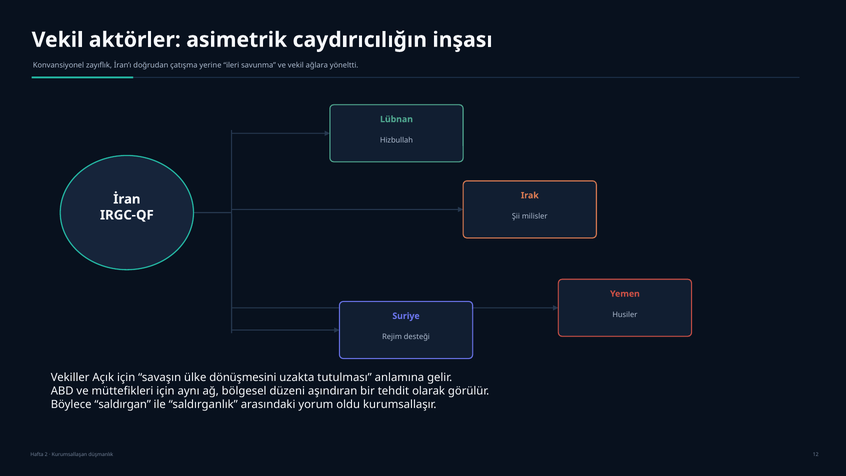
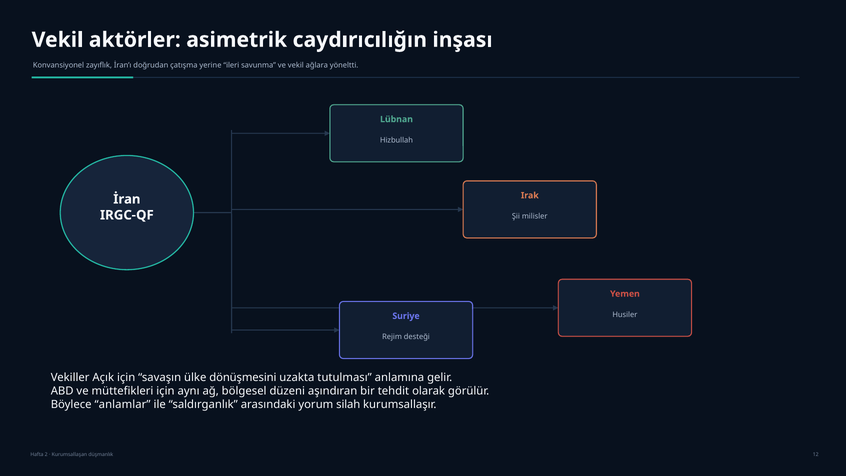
saldırgan: saldırgan -> anlamlar
oldu: oldu -> silah
